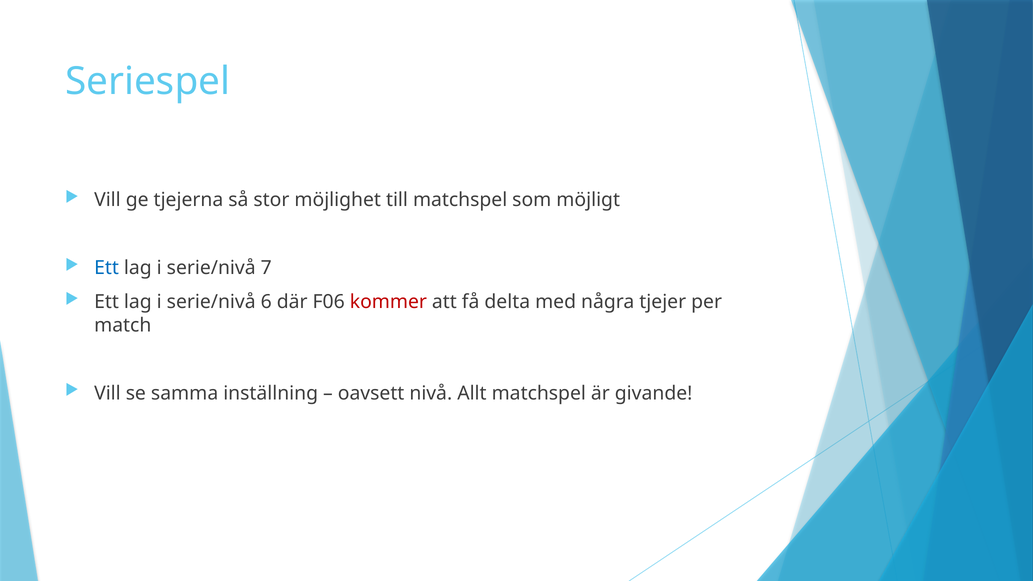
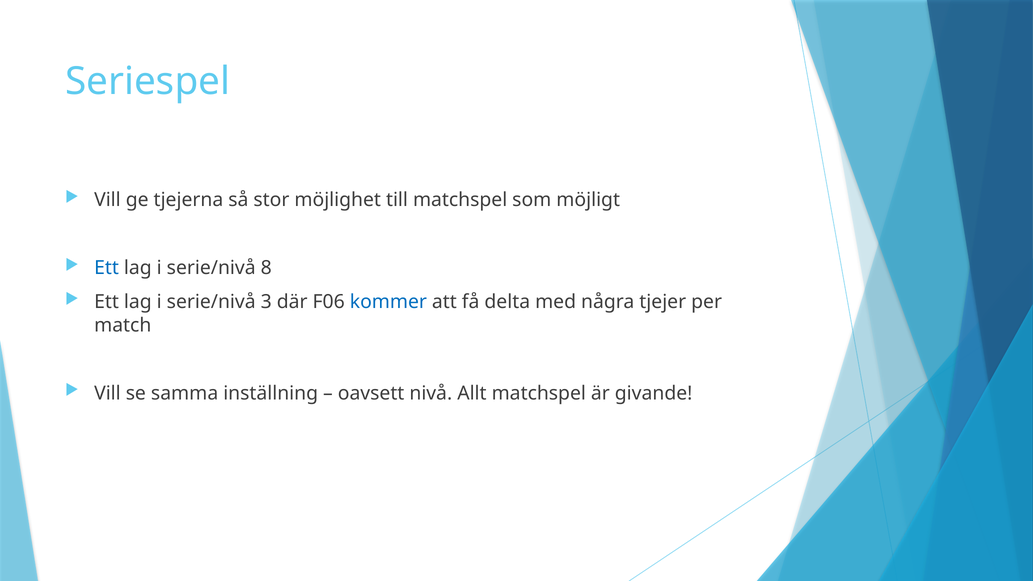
7: 7 -> 8
6: 6 -> 3
kommer colour: red -> blue
